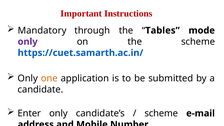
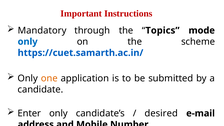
Tables: Tables -> Topics
only at (28, 42) colour: purple -> blue
scheme at (161, 113): scheme -> desired
